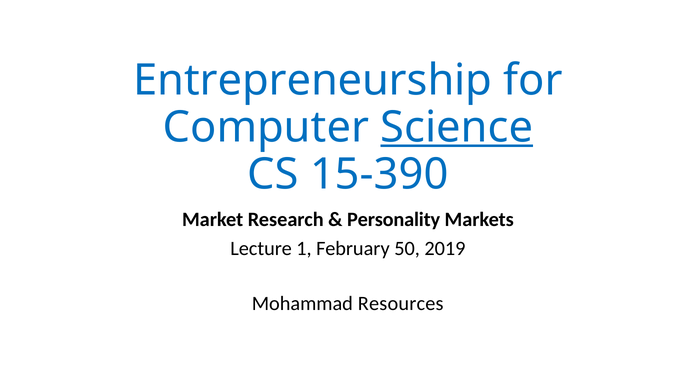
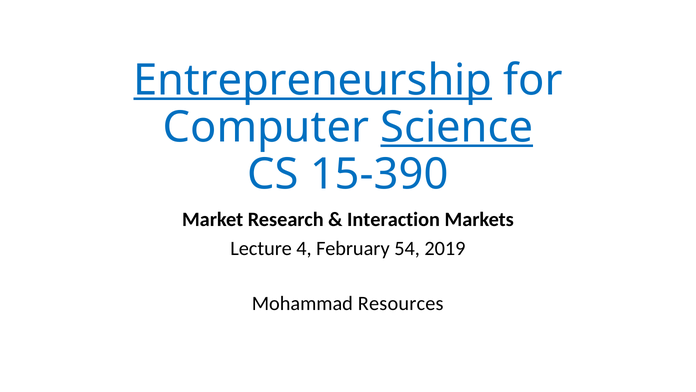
Entrepreneurship underline: none -> present
Personality: Personality -> Interaction
1: 1 -> 4
50: 50 -> 54
